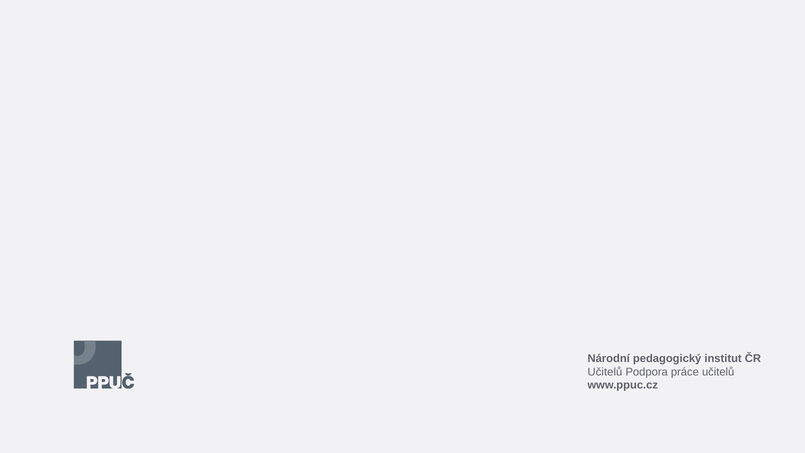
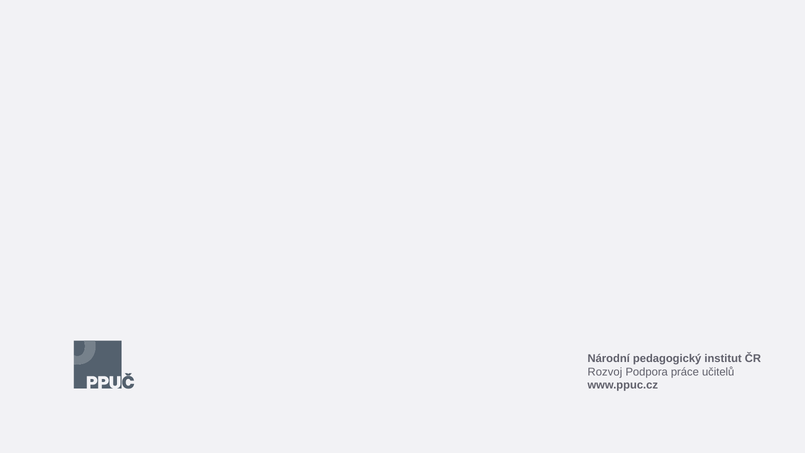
Učitelů at (605, 372): Učitelů -> Rozvoj
